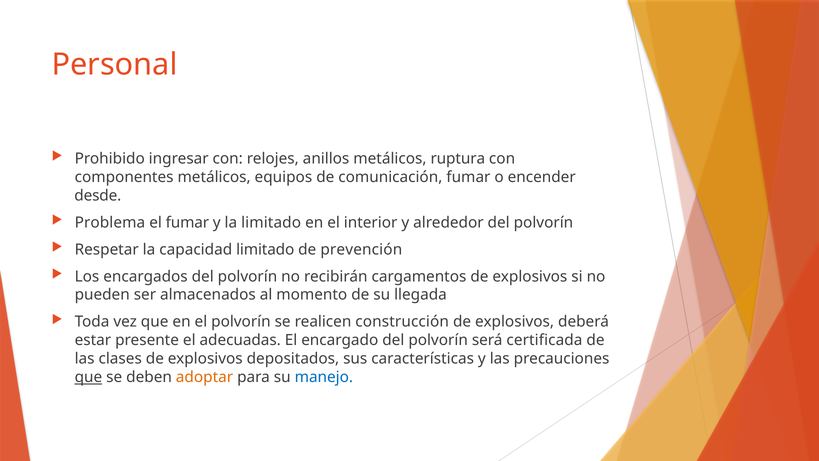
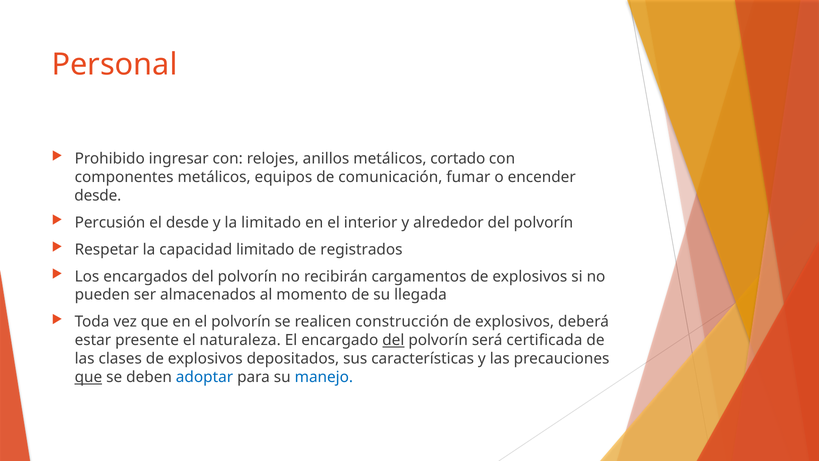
ruptura: ruptura -> cortado
Problema: Problema -> Percusión
el fumar: fumar -> desde
prevención: prevención -> registrados
adecuadas: adecuadas -> naturaleza
del at (393, 340) underline: none -> present
adoptar colour: orange -> blue
